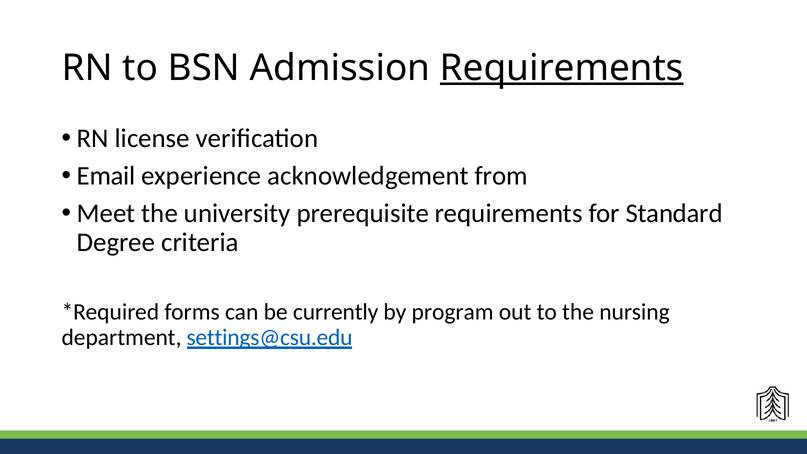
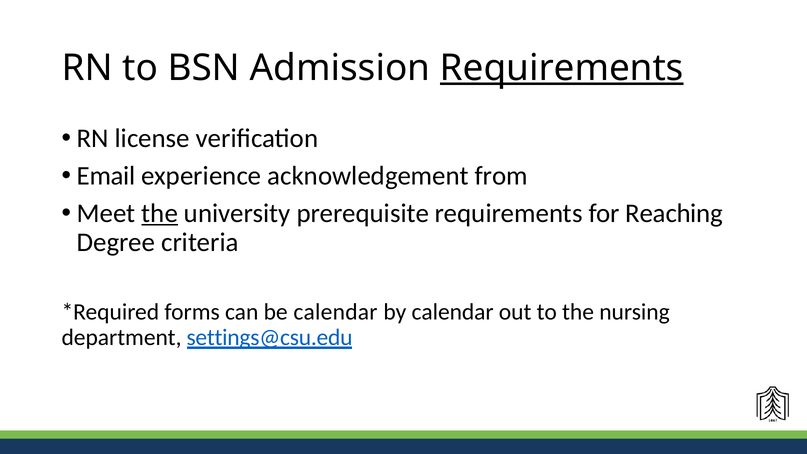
the at (160, 213) underline: none -> present
Standard: Standard -> Reaching
be currently: currently -> calendar
by program: program -> calendar
